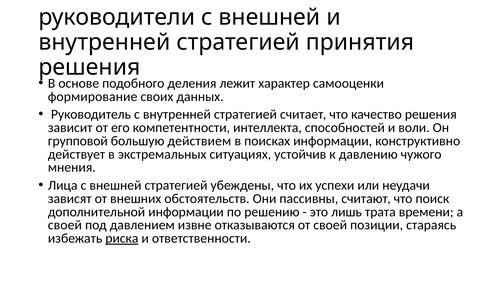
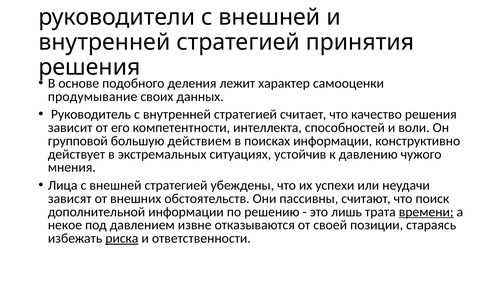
формирование: формирование -> продумывание
времени underline: none -> present
своей at (65, 225): своей -> некое
